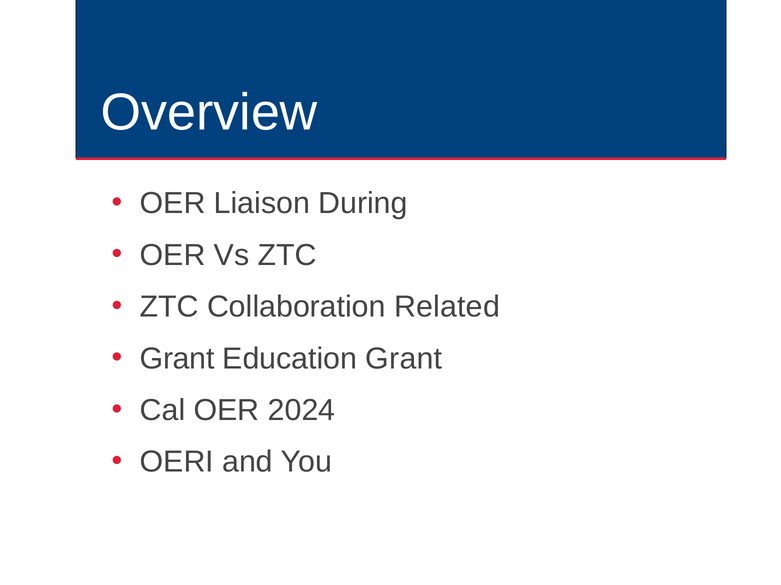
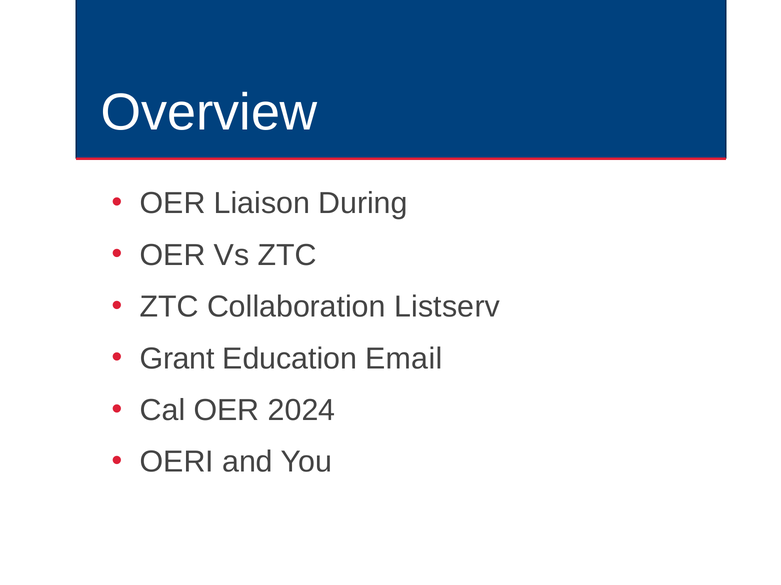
Related: Related -> Listserv
Education Grant: Grant -> Email
